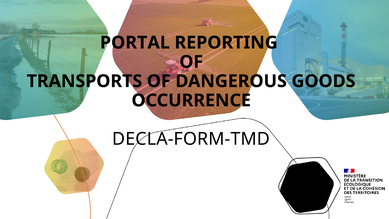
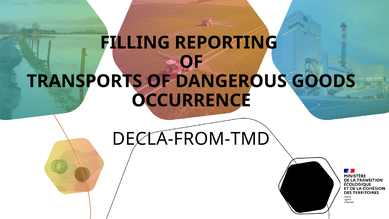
PORTAL: PORTAL -> FILLING
DECLA-FORM-TMD: DECLA-FORM-TMD -> DECLA-FROM-TMD
